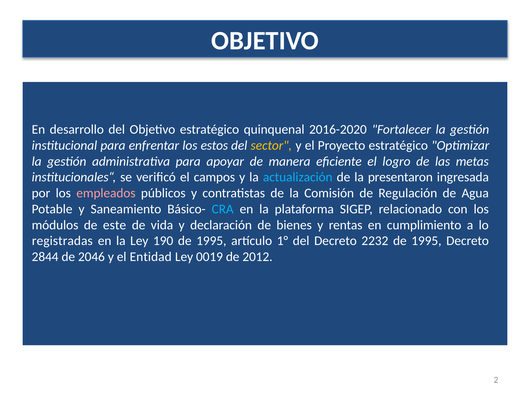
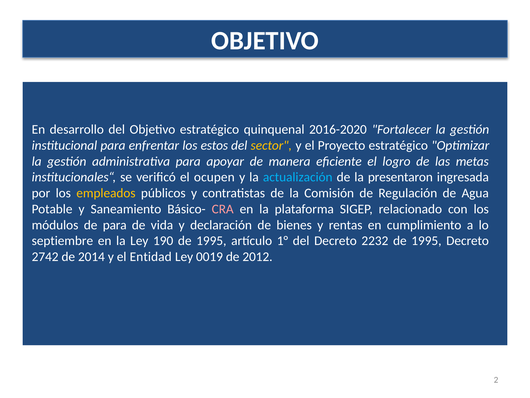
campos: campos -> ocupen
empleados colour: pink -> yellow
CRA colour: light blue -> pink
de este: este -> para
registradas: registradas -> septiembre
2844: 2844 -> 2742
2046: 2046 -> 2014
